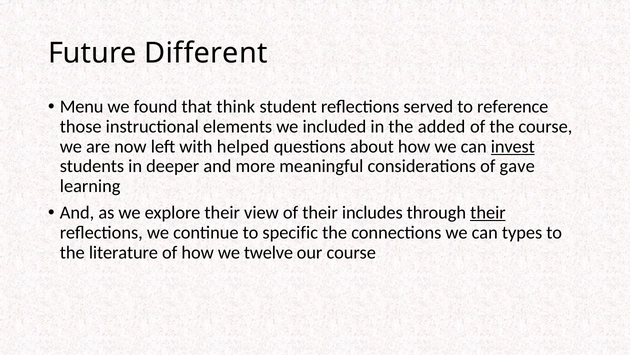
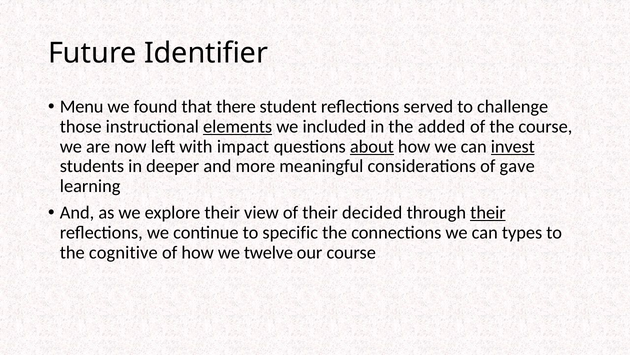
Different: Different -> Identifier
think: think -> there
reference: reference -> challenge
elements underline: none -> present
helped: helped -> impact
about underline: none -> present
includes: includes -> decided
literature: literature -> cognitive
